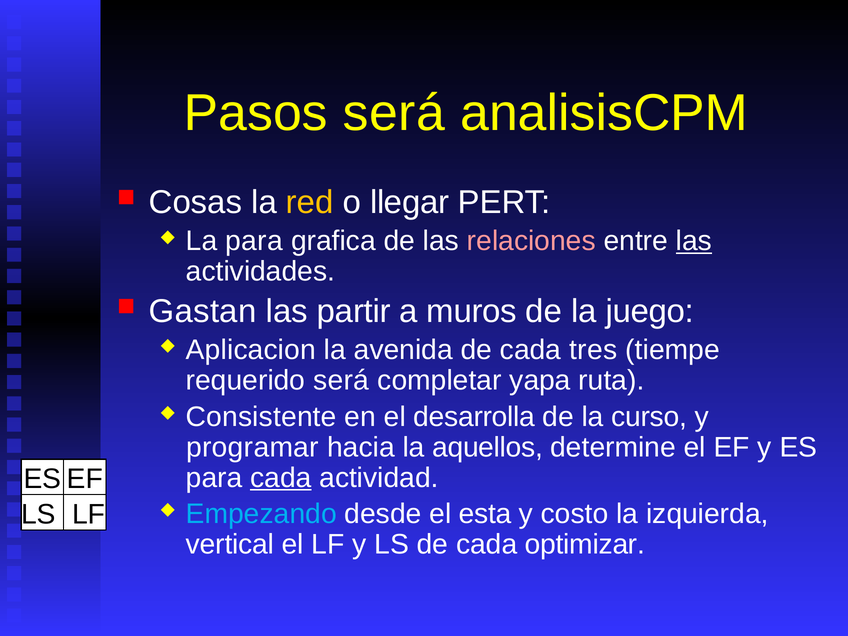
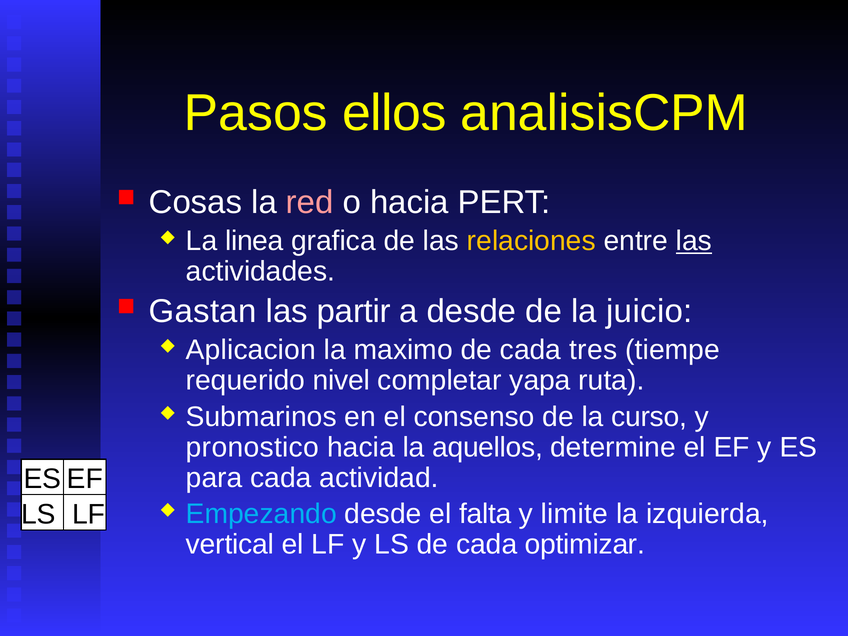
Pasos será: será -> ellos
red colour: yellow -> pink
o llegar: llegar -> hacia
La para: para -> linea
relaciones colour: pink -> yellow
a muros: muros -> desde
juego: juego -> juicio
avenida: avenida -> maximo
requerido será: será -> nivel
Consistente: Consistente -> Submarinos
desarrolla: desarrolla -> consenso
programar: programar -> pronostico
cada at (281, 478) underline: present -> none
esta: esta -> falta
costo: costo -> limite
